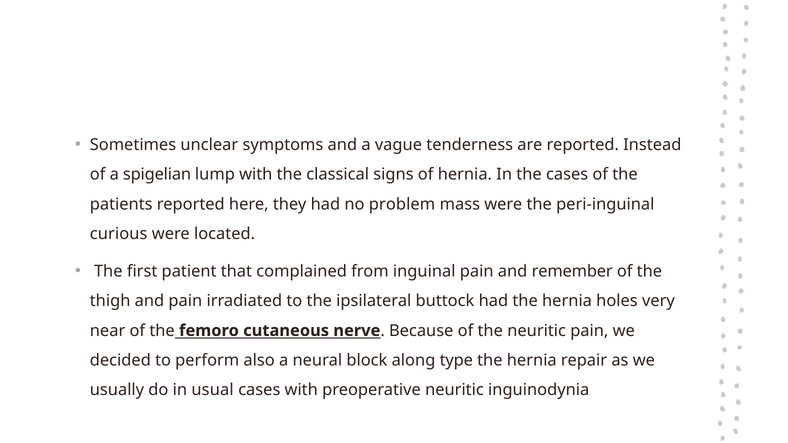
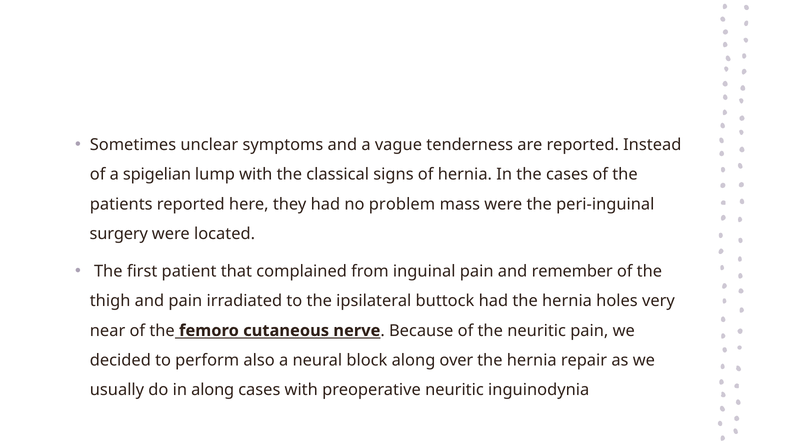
curious: curious -> surgery
type: type -> over
in usual: usual -> along
